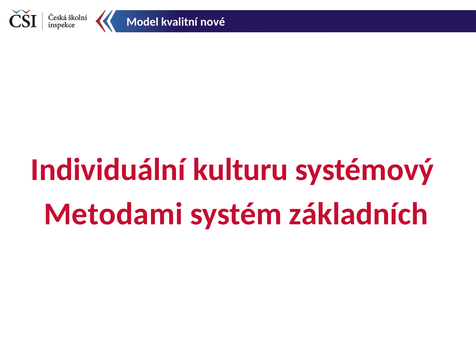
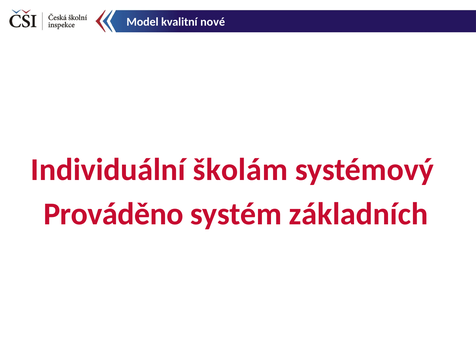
kulturu: kulturu -> školám
Metodami: Metodami -> Prováděno
